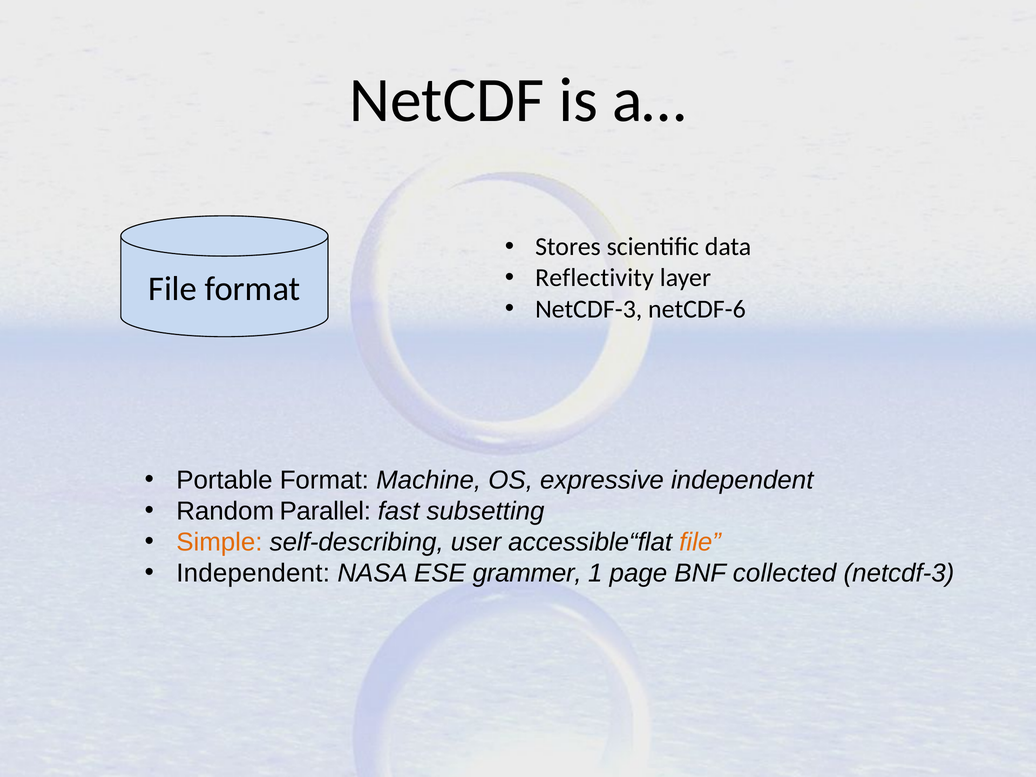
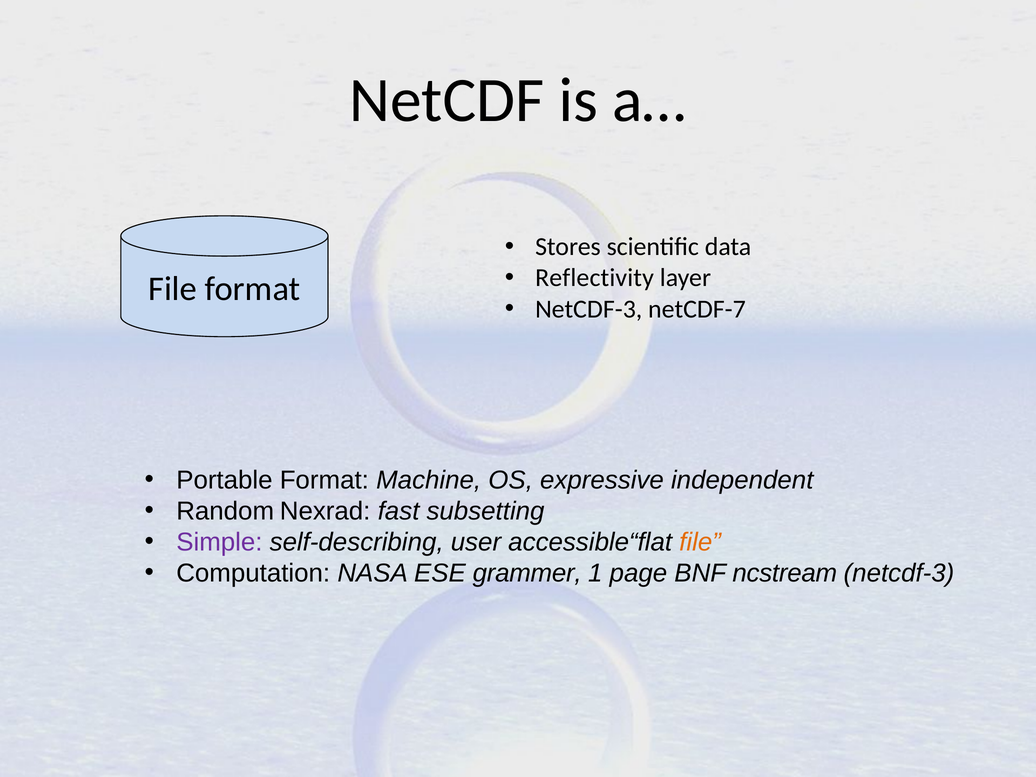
netCDF-6: netCDF-6 -> netCDF-7
Parallel: Parallel -> Nexrad
Simple colour: orange -> purple
Independent at (253, 573): Independent -> Computation
collected: collected -> ncstream
